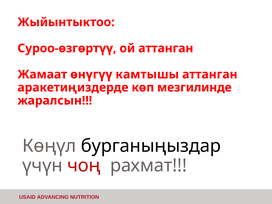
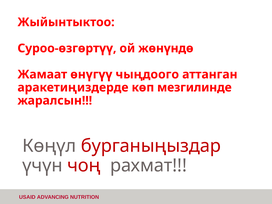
ой аттанган: аттанган -> жөнүндө
камтышы: камтышы -> чыңдоого
бурганыңыздар colour: black -> red
